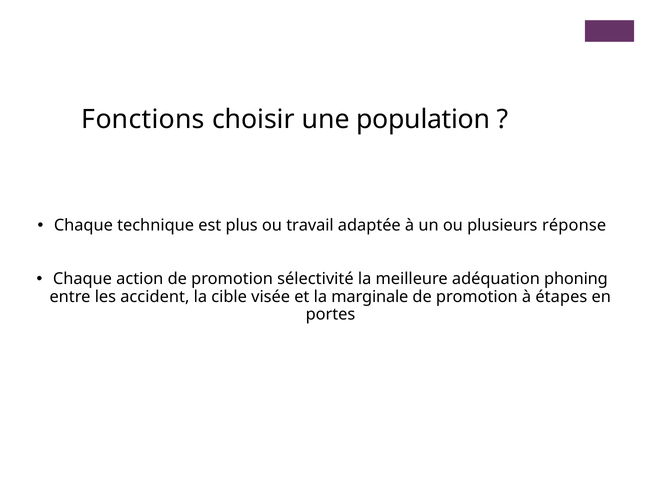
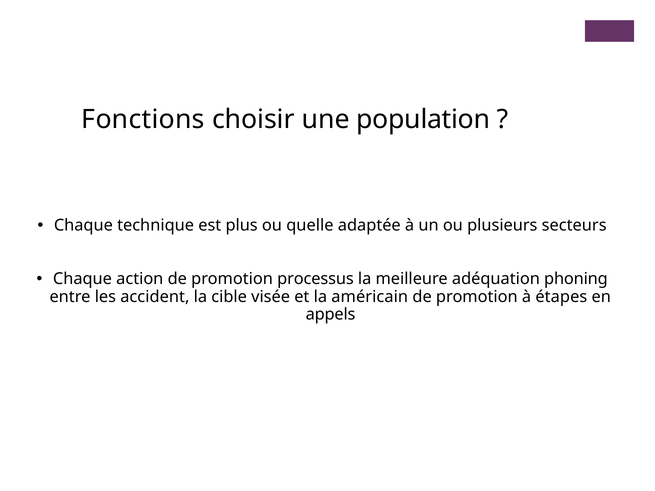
travail: travail -> quelle
réponse: réponse -> secteurs
sélectivité: sélectivité -> processus
marginale: marginale -> américain
portes: portes -> appels
